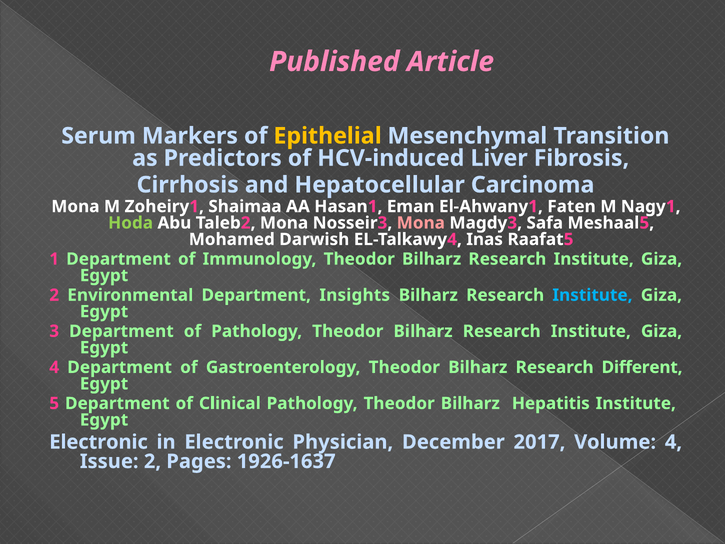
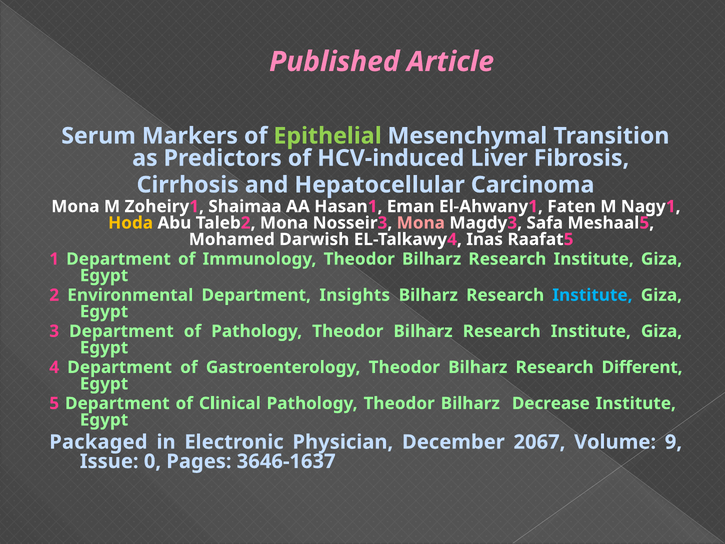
Epithelial colour: yellow -> light green
Hoda colour: light green -> yellow
Hepatitis: Hepatitis -> Decrease
Electronic at (99, 442): Electronic -> Packaged
2017: 2017 -> 2067
Volume 4: 4 -> 9
Issue 2: 2 -> 0
1926-1637: 1926-1637 -> 3646-1637
